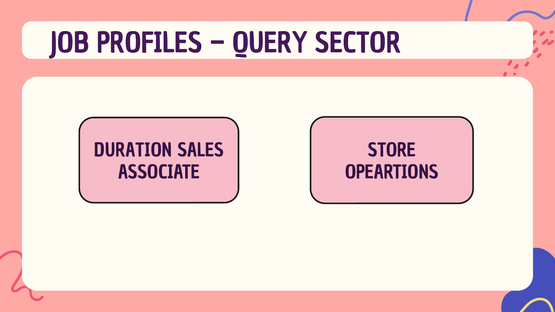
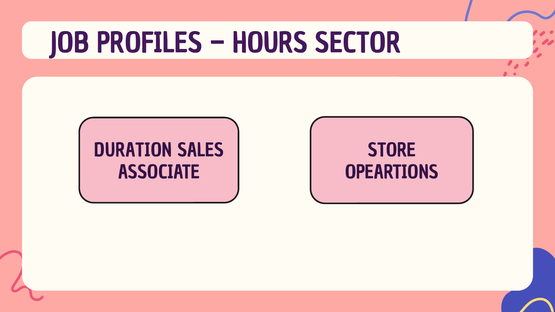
QUERY: QUERY -> HOURS
